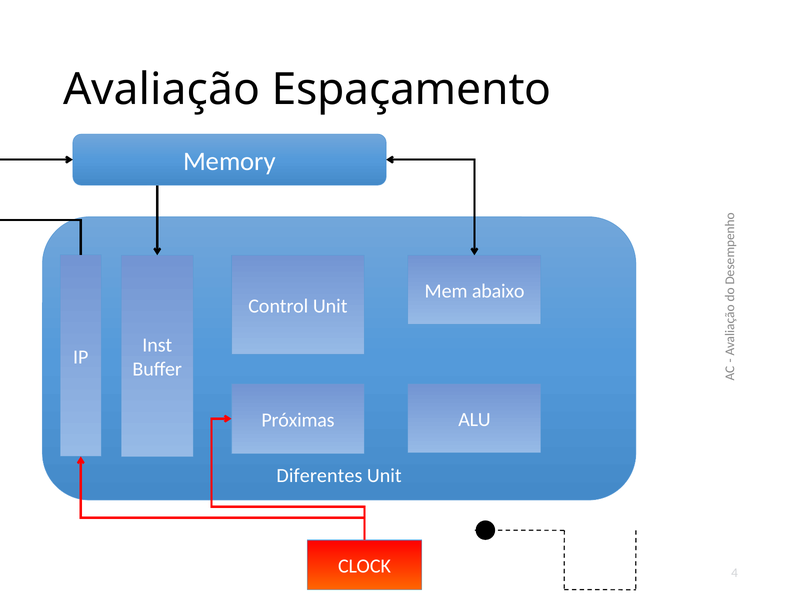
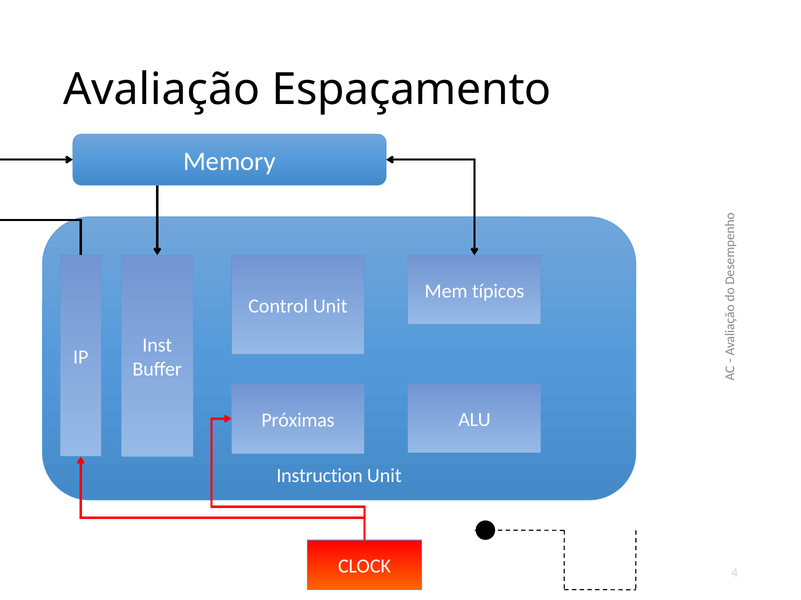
abaixo: abaixo -> típicos
Diferentes: Diferentes -> Instruction
